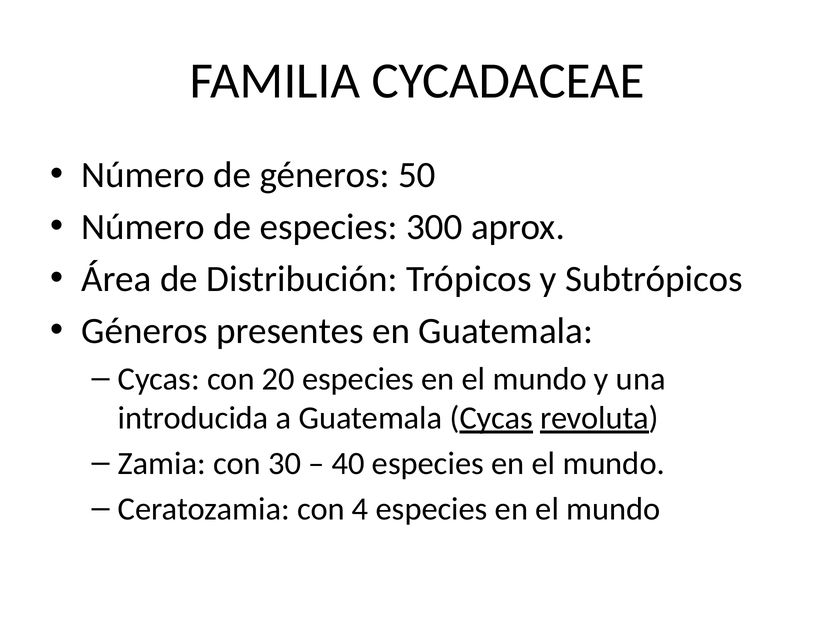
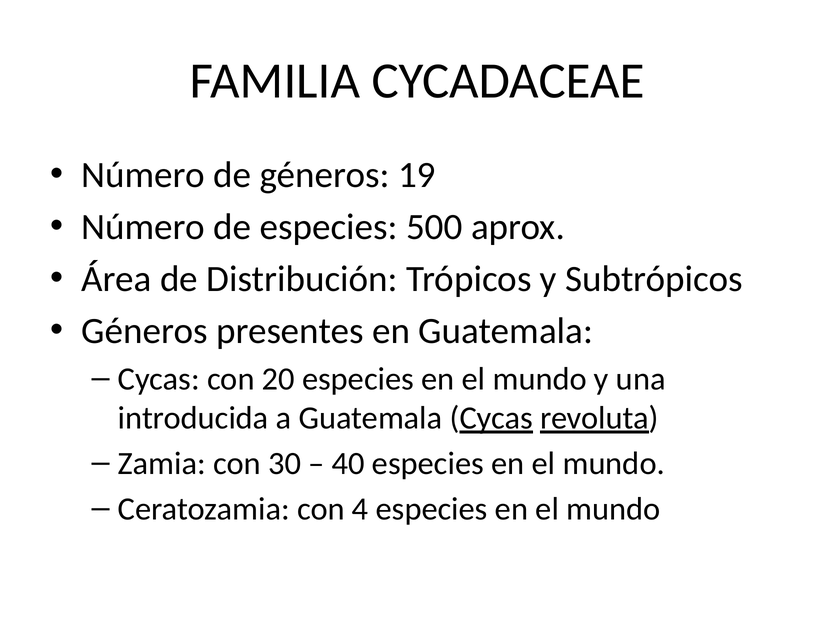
50: 50 -> 19
300: 300 -> 500
